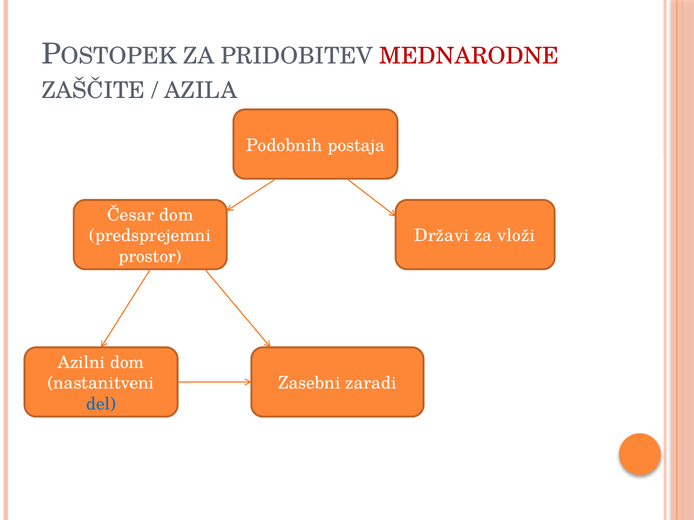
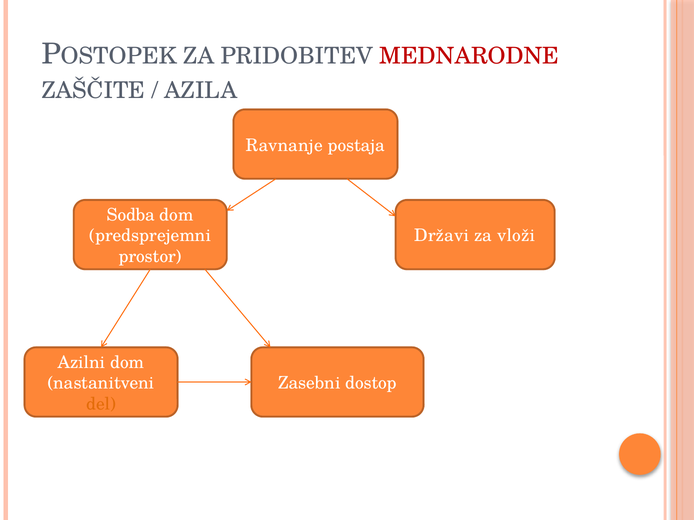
Podobnih: Podobnih -> Ravnanje
Česar: Česar -> Sodba
zaradi: zaradi -> dostop
del colour: blue -> orange
